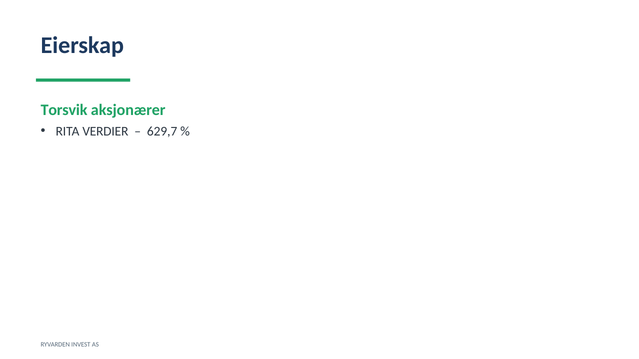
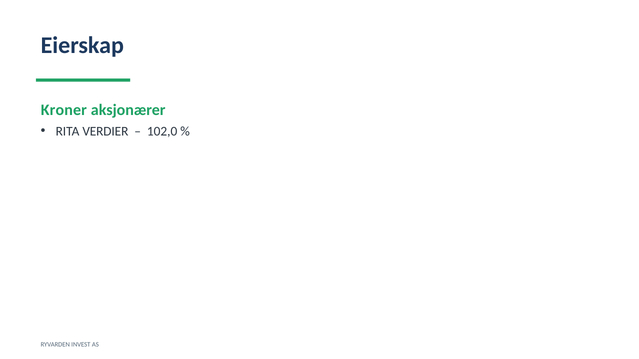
Torsvik: Torsvik -> Kroner
629,7: 629,7 -> 102,0
